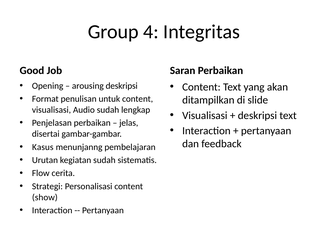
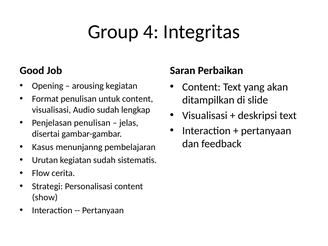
arousing deskripsi: deskripsi -> kegiatan
Penjelasan perbaikan: perbaikan -> penulisan
